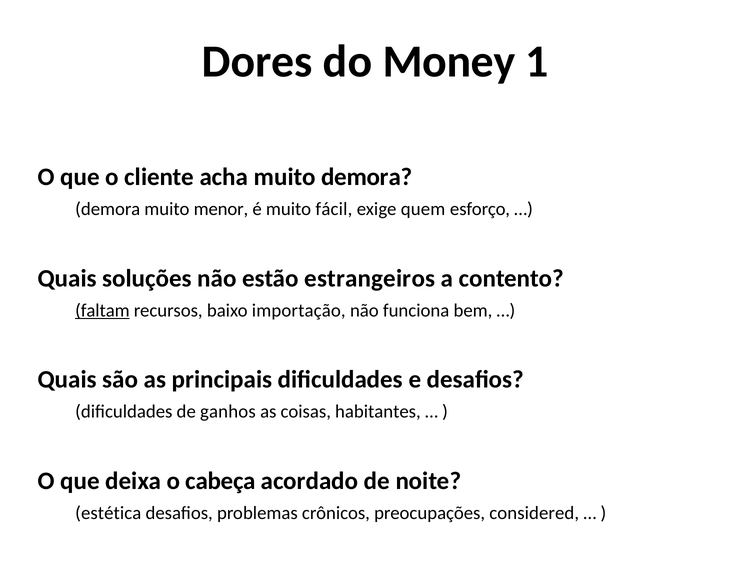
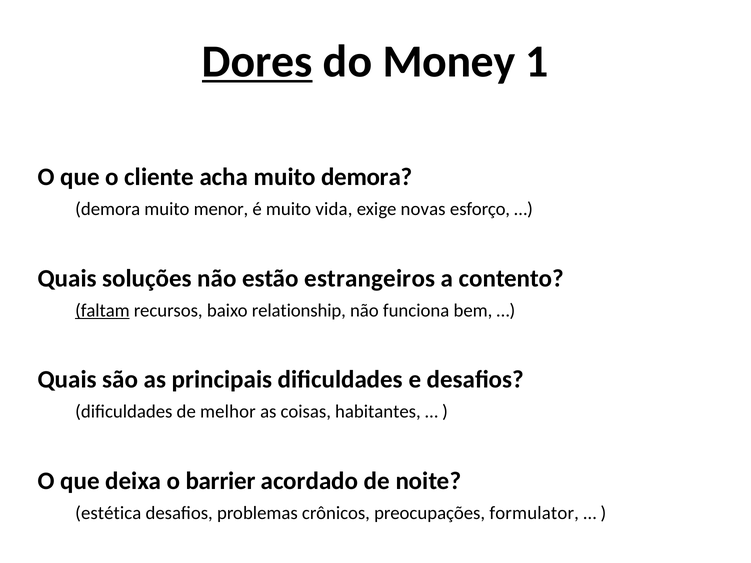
Dores underline: none -> present
fácil: fácil -> vida
quem: quem -> novas
importação: importação -> relationship
ganhos: ganhos -> melhor
cabeça: cabeça -> barrier
considered: considered -> formulator
